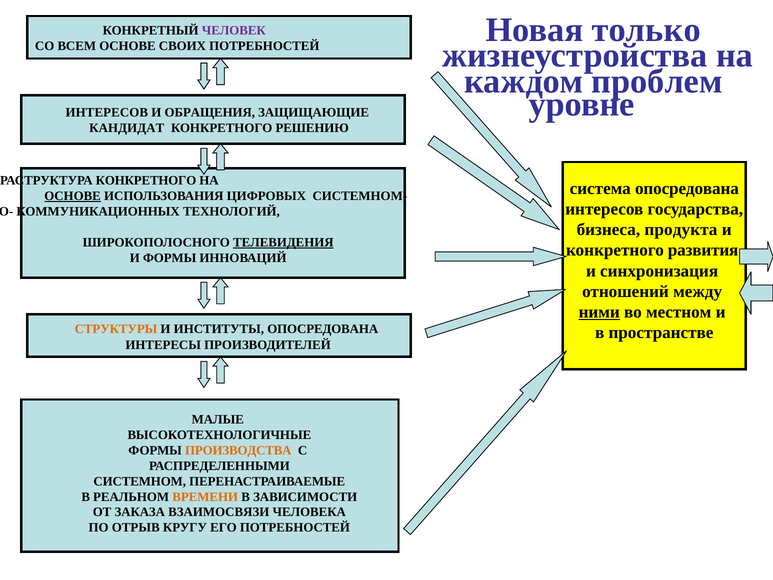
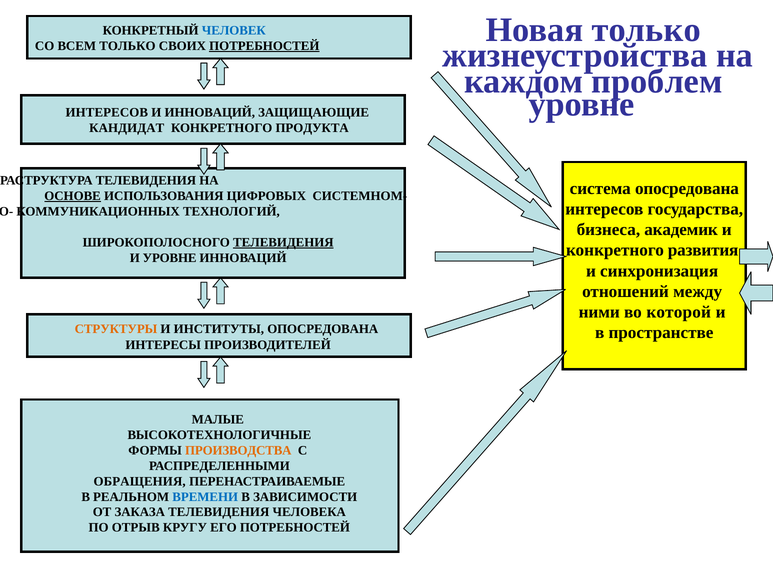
ЧЕЛОВЕК colour: purple -> blue
ВСЕМ ОСНОВЕ: ОСНОВЕ -> ТОЛЬКО
ПОТРЕБНОСТЕЙ at (264, 46) underline: none -> present
И ОБРАЩЕНИЯ: ОБРАЩЕНИЯ -> ИННОВАЦИЙ
РЕШЕНИЮ: РЕШЕНИЮ -> ПРОДУКТА
КОНКРЕТНОГО at (146, 180): КОНКРЕТНОГО -> ТЕЛЕВИДЕНИЯ
продукта: продукта -> академик
И ФОРМЫ: ФОРМЫ -> УРОВНЕ
ними underline: present -> none
местном: местном -> которой
СИСТЕМНОМ: СИСТЕМНОМ -> ОБРАЩЕНИЯ
ВРЕМЕНИ colour: orange -> blue
ЗАКАЗА ВЗАИМОСВЯЗИ: ВЗАИМОСВЯЗИ -> ТЕЛЕВИДЕНИЯ
